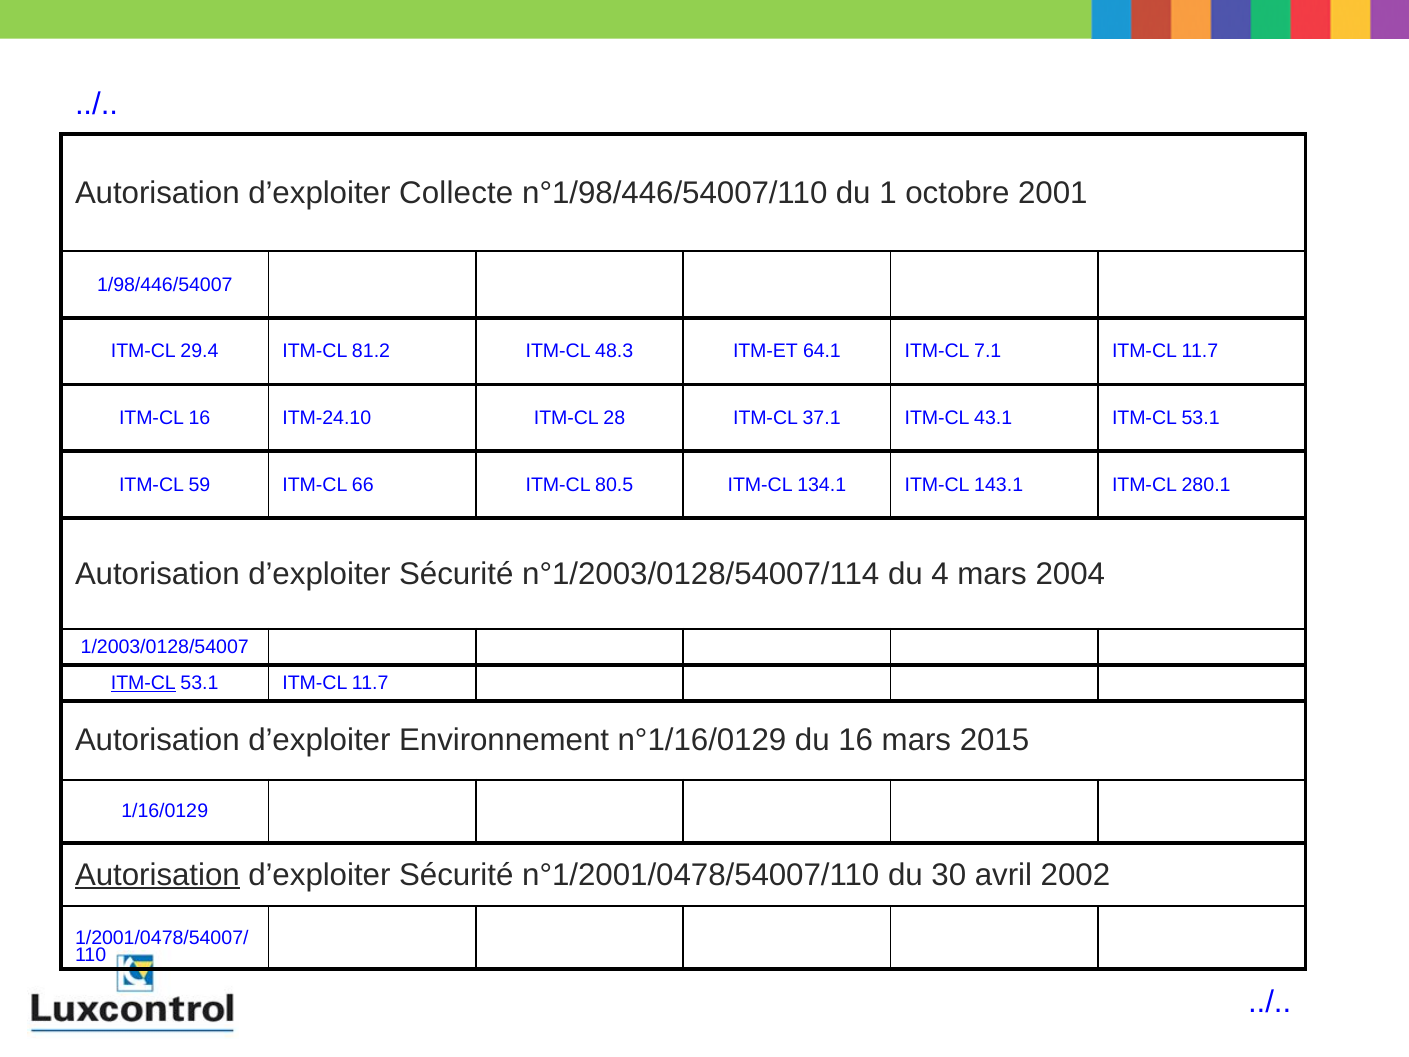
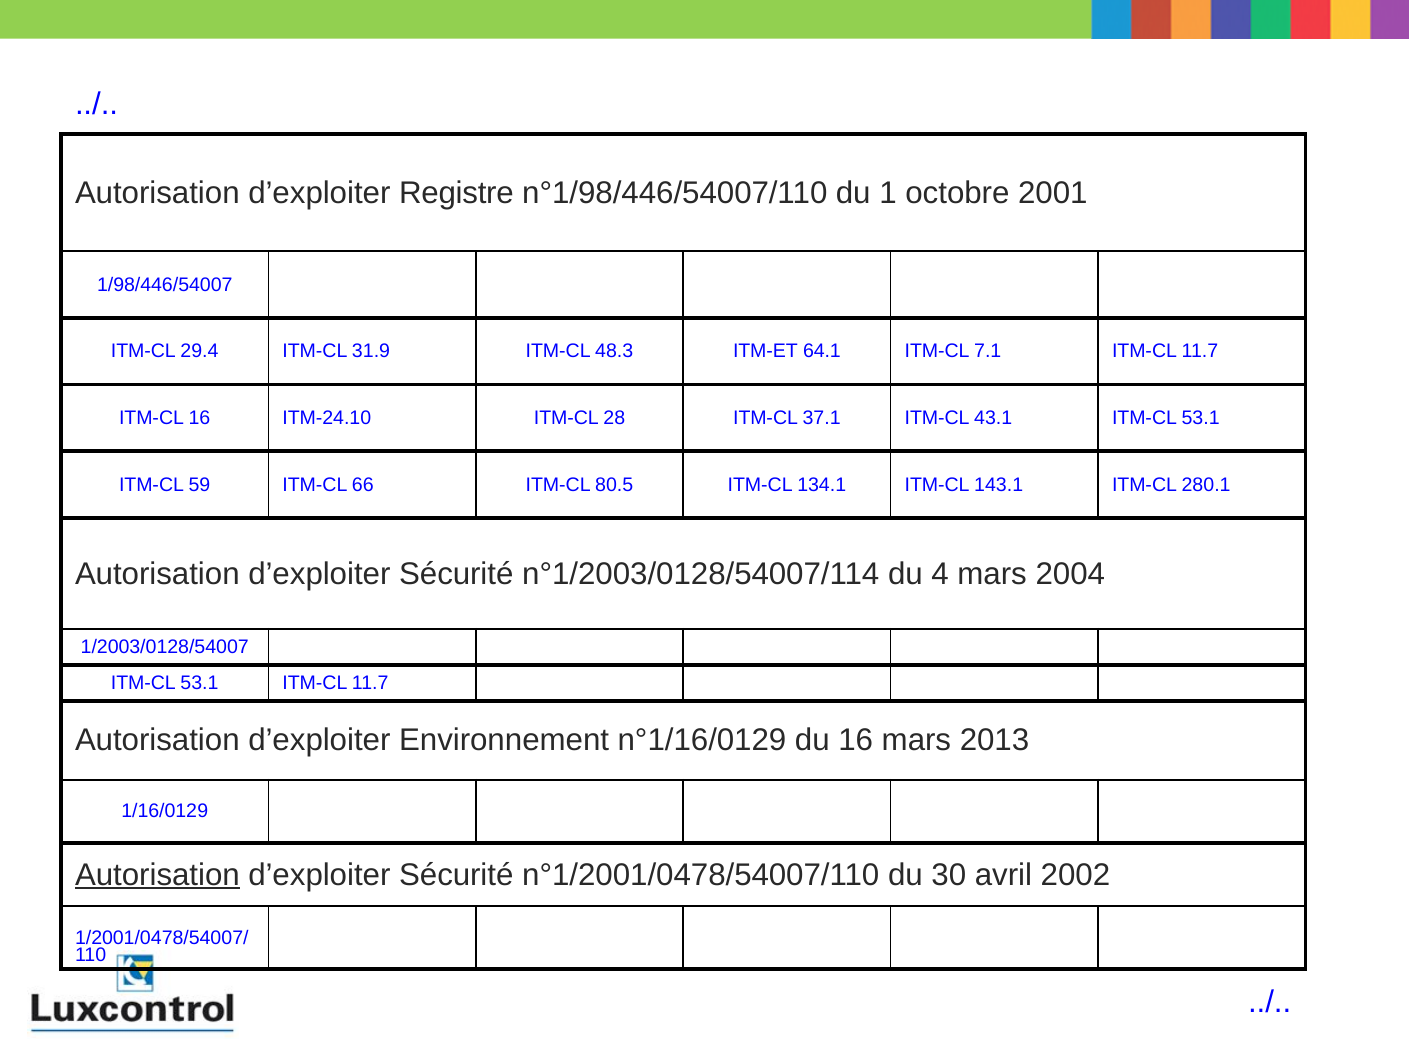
Collecte: Collecte -> Registre
81.2: 81.2 -> 31.9
ITM-CL at (143, 683) underline: present -> none
2015: 2015 -> 2013
